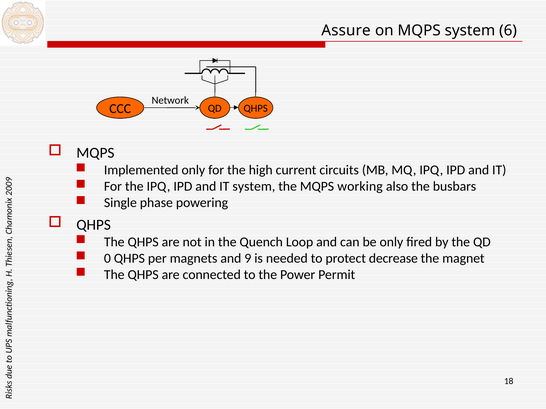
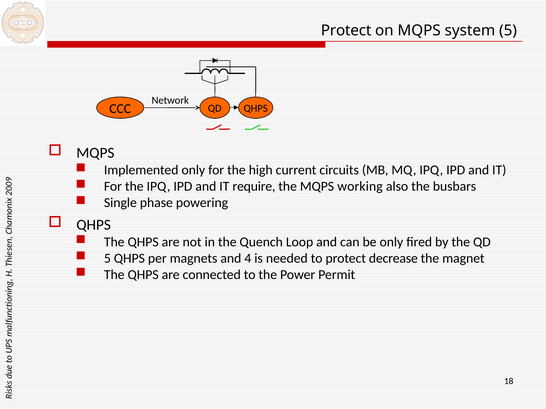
Assure at (346, 31): Assure -> Protect
system 6: 6 -> 5
IT system: system -> require
0 at (107, 259): 0 -> 5
and 9: 9 -> 4
